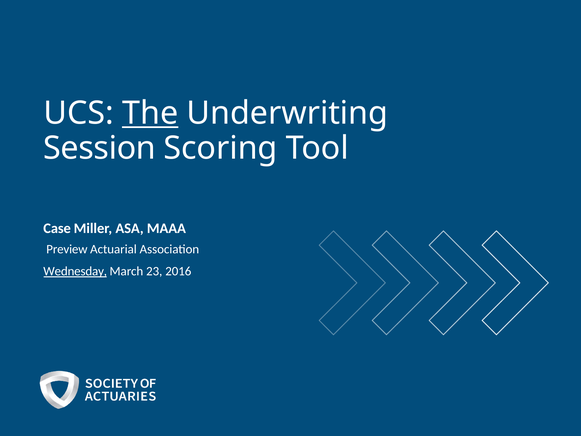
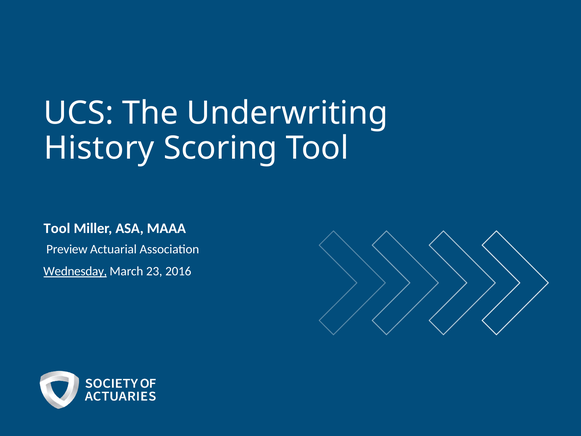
The underline: present -> none
Session: Session -> History
Case at (57, 228): Case -> Tool
